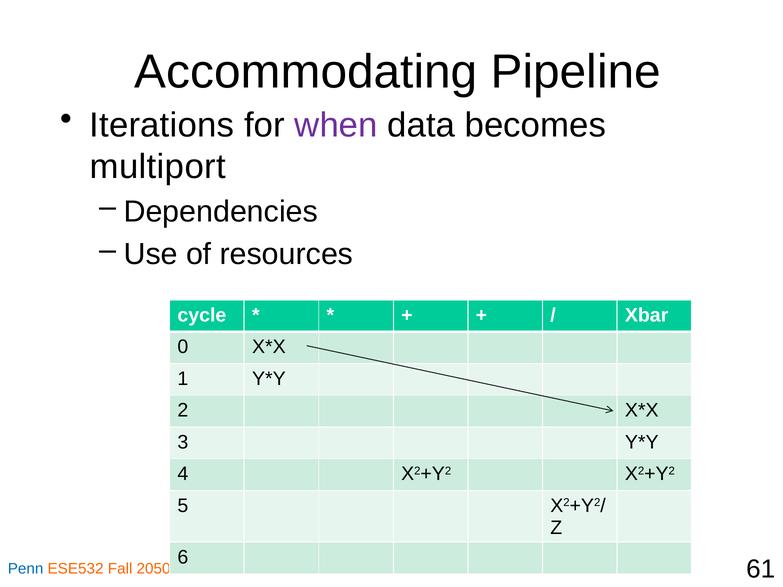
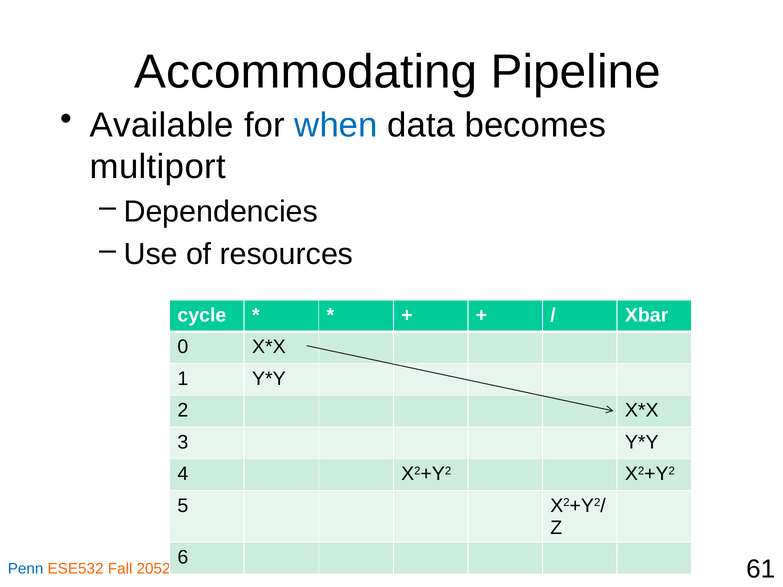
Iterations: Iterations -> Available
when colour: purple -> blue
2050: 2050 -> 2052
